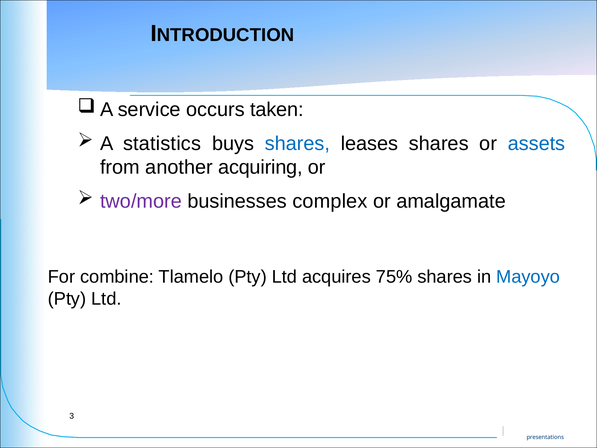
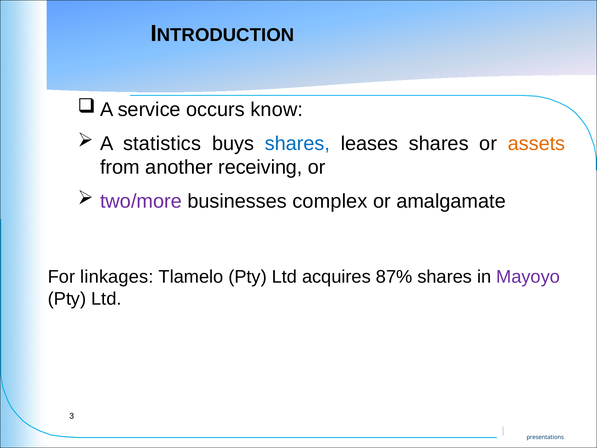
taken: taken -> know
assets colour: blue -> orange
acquiring: acquiring -> receiving
combine: combine -> linkages
75%: 75% -> 87%
Mayoyo colour: blue -> purple
